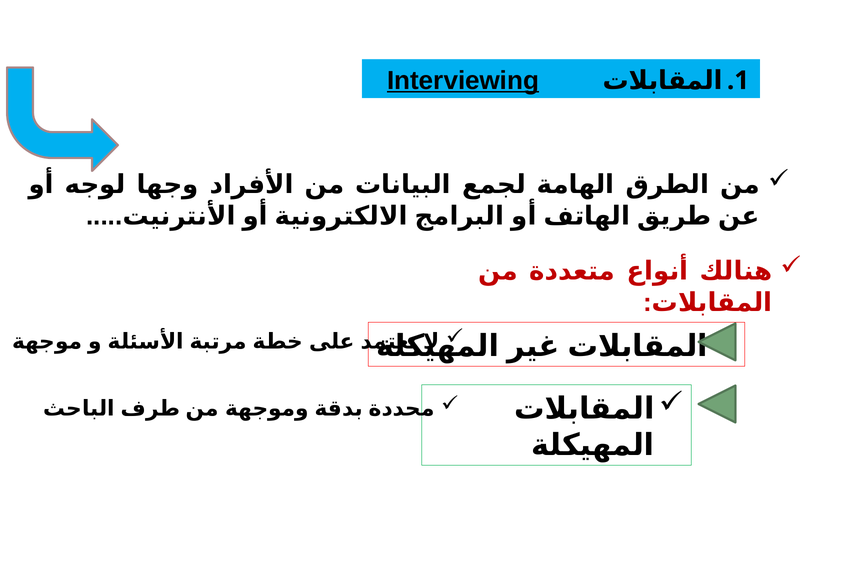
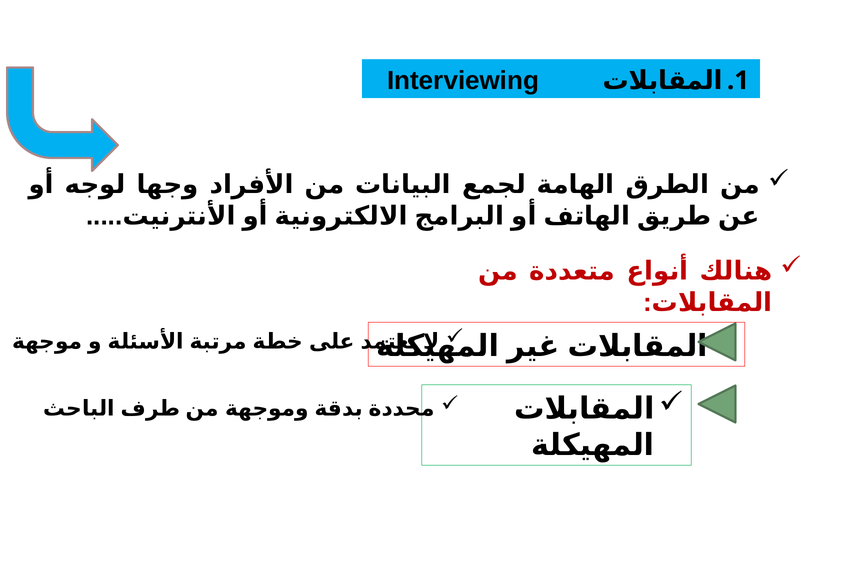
Interviewing underline: present -> none
